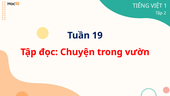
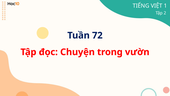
19: 19 -> 72
